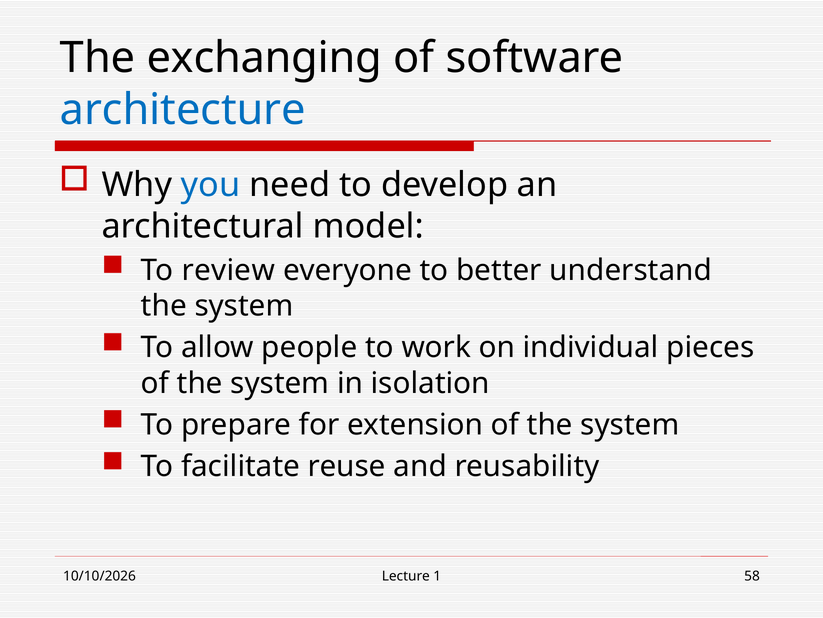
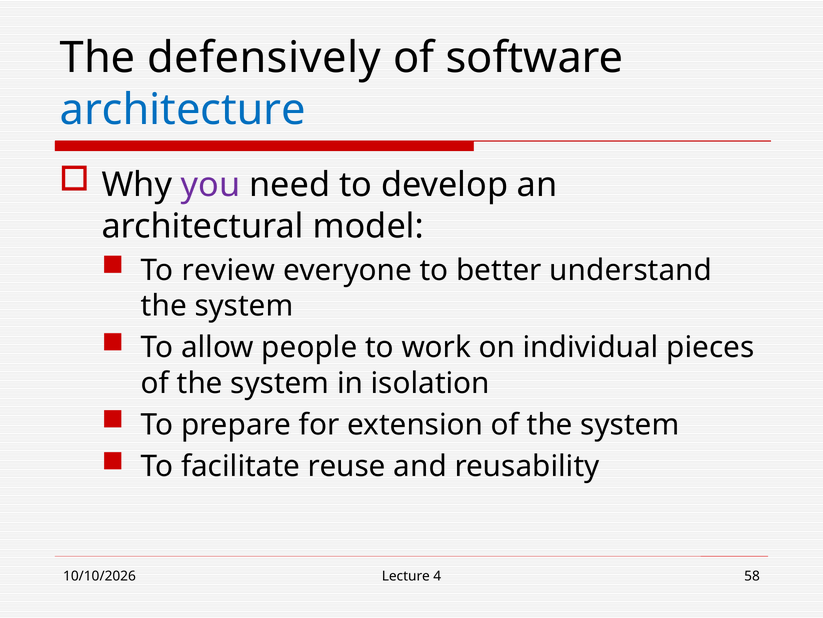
exchanging: exchanging -> defensively
you colour: blue -> purple
1: 1 -> 4
